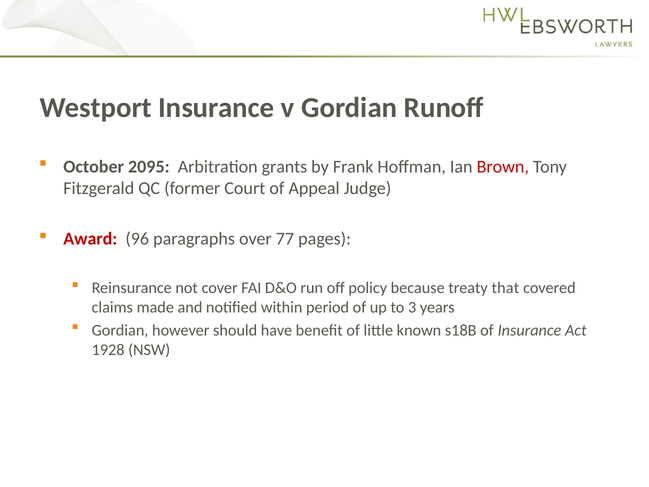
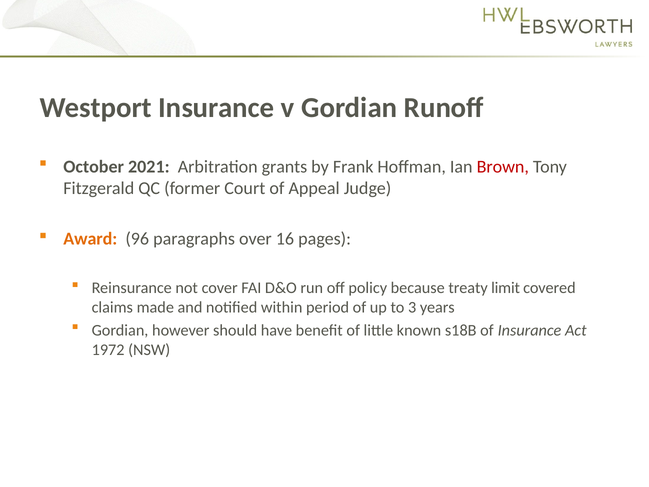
2095: 2095 -> 2021
Award colour: red -> orange
77: 77 -> 16
that: that -> limit
1928: 1928 -> 1972
